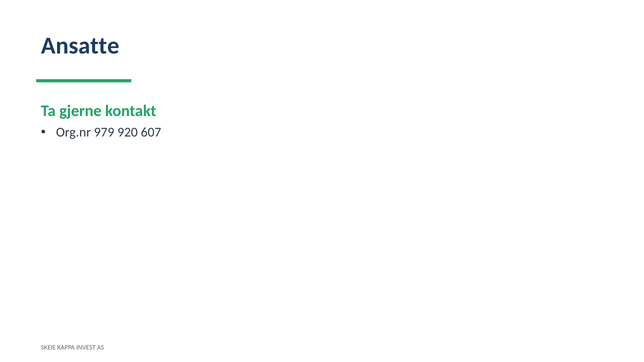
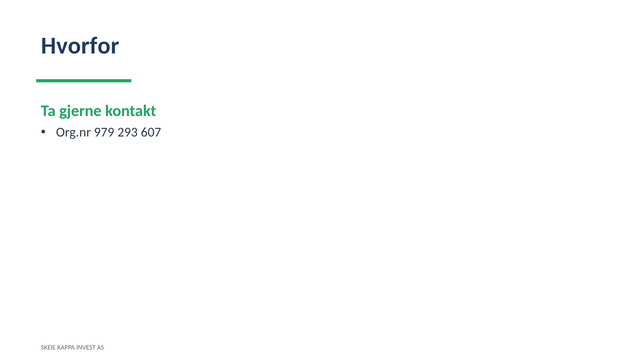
Ansatte: Ansatte -> Hvorfor
920: 920 -> 293
